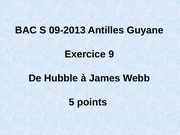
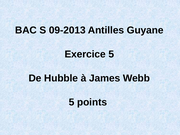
Exercice 9: 9 -> 5
